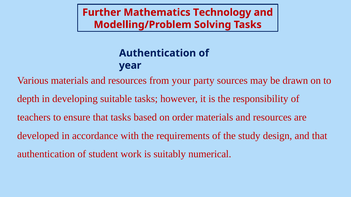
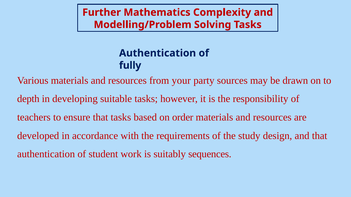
Technology: Technology -> Complexity
year: year -> fully
numerical: numerical -> sequences
